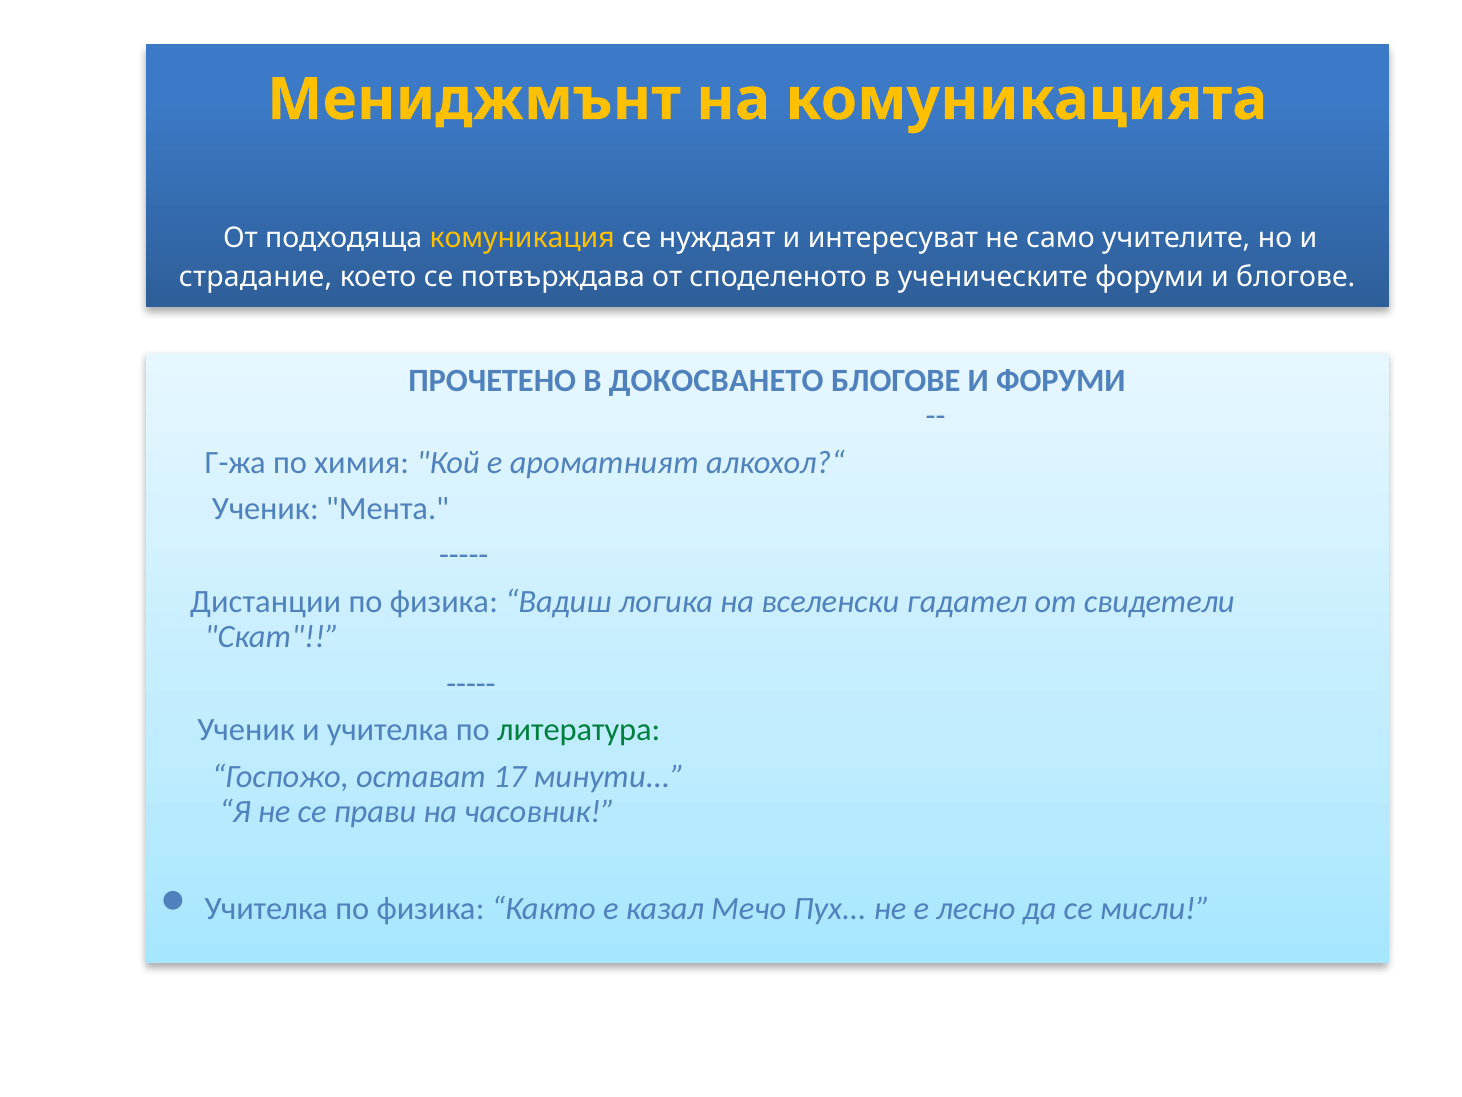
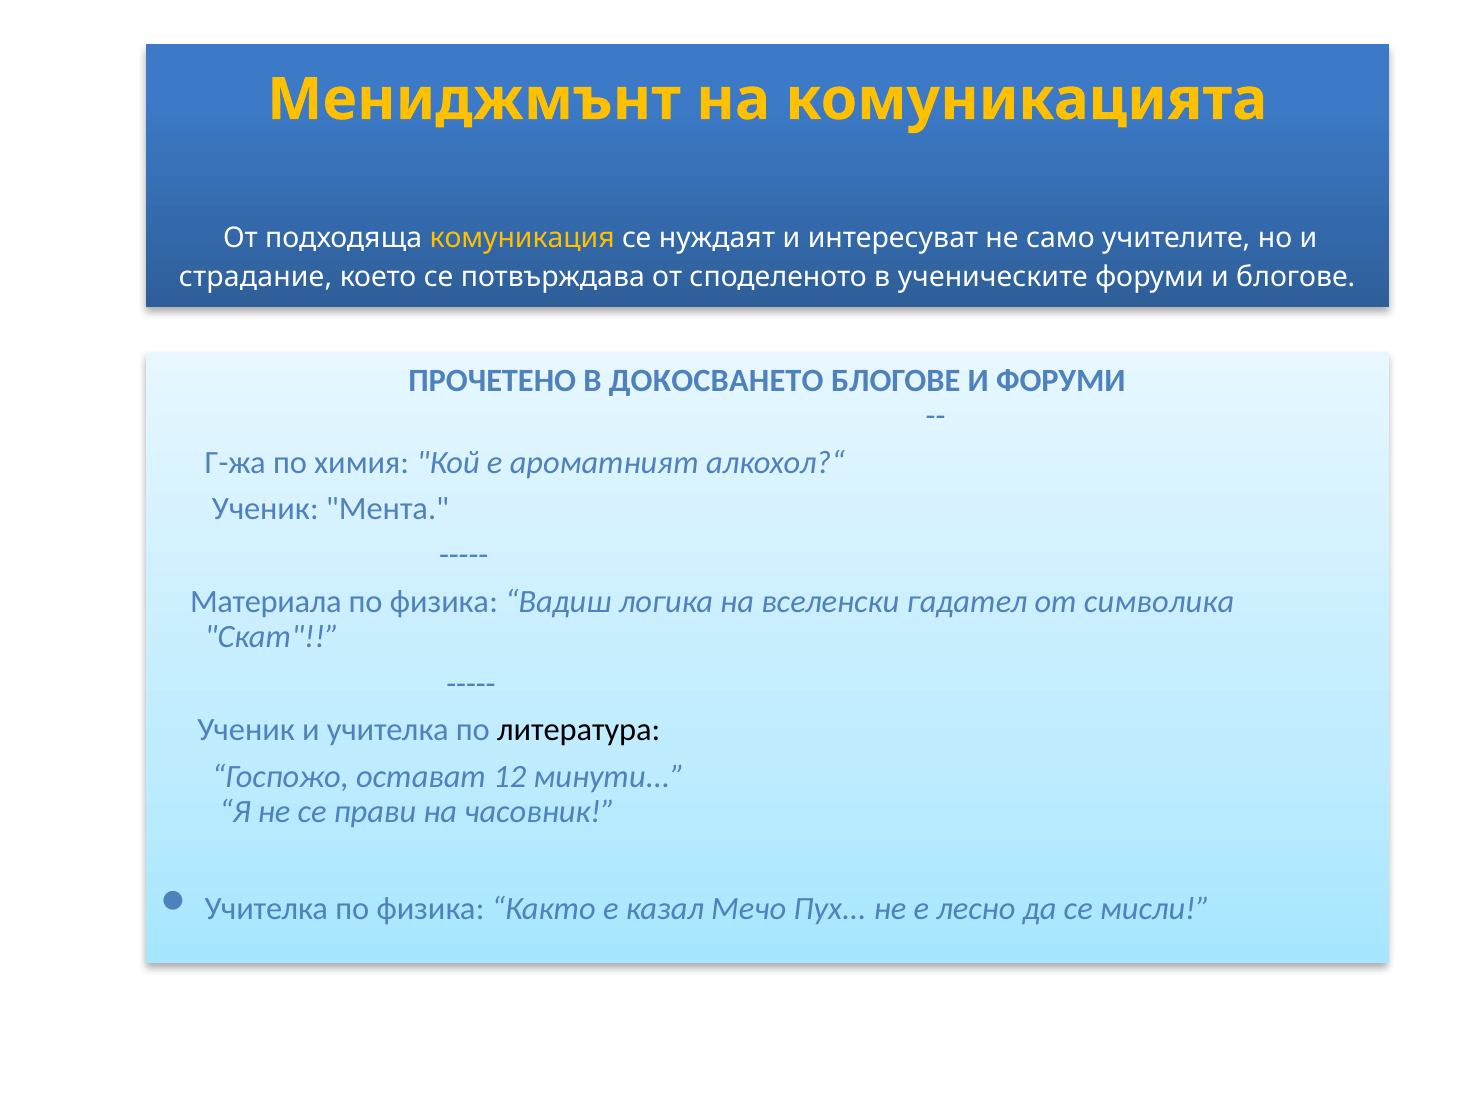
Дистанции: Дистанции -> Материала
свидетели: свидетели -> символика
литература colour: green -> black
17: 17 -> 12
